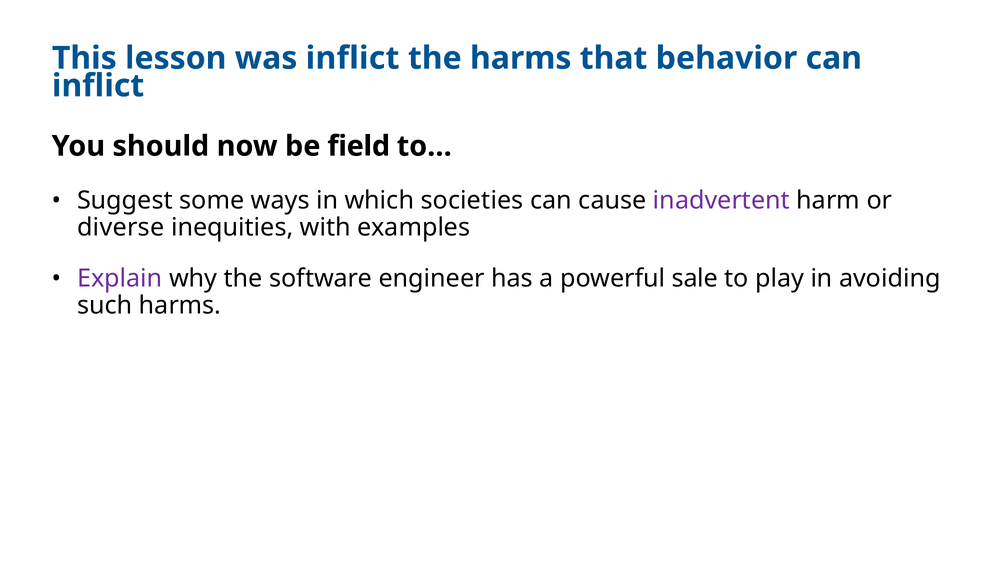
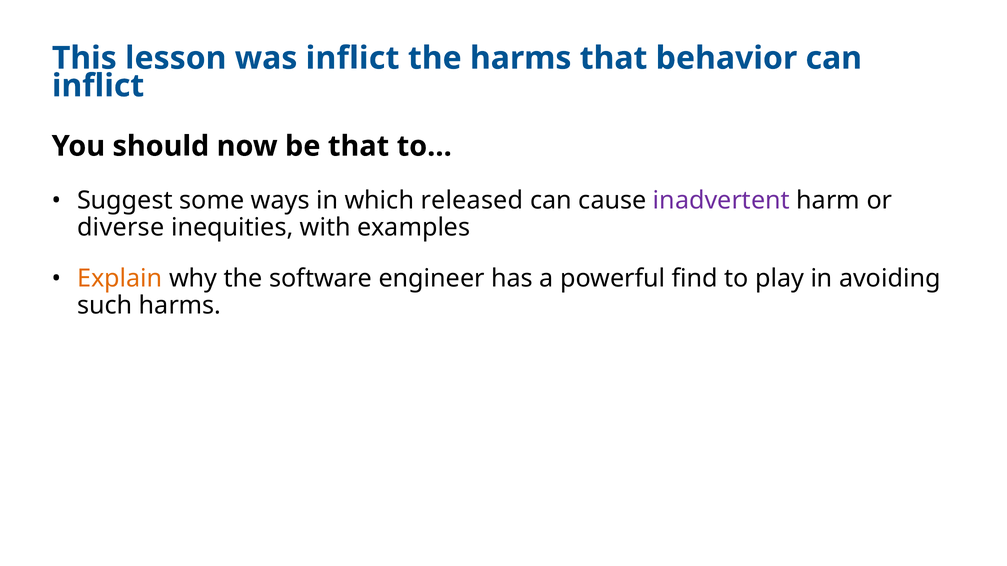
be field: field -> that
societies: societies -> released
Explain colour: purple -> orange
sale: sale -> find
